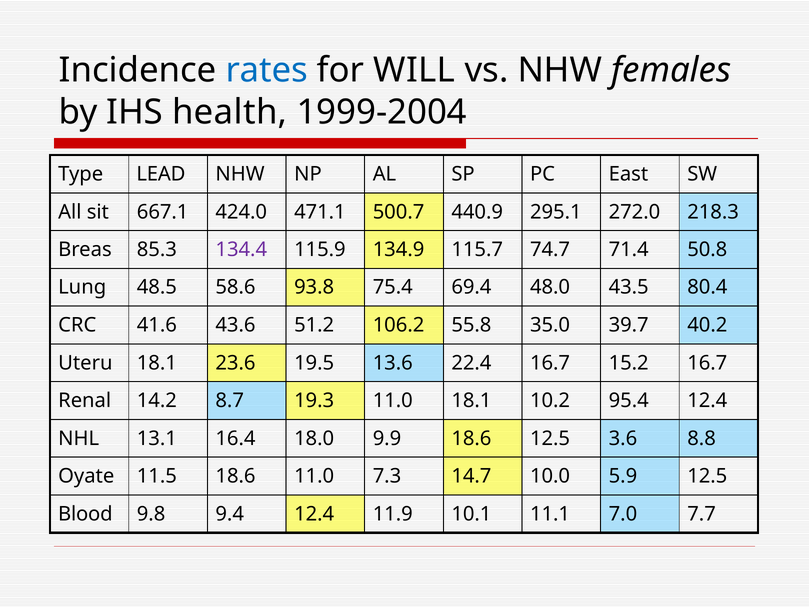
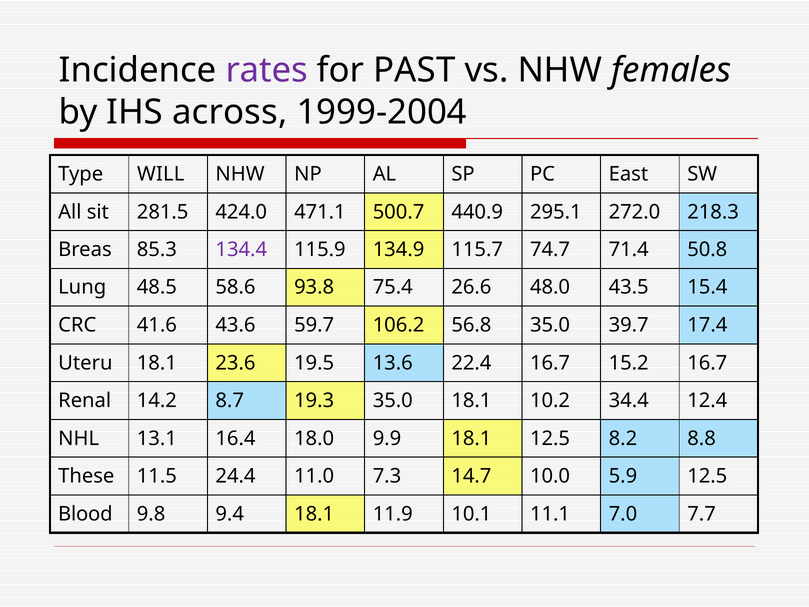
rates colour: blue -> purple
WILL: WILL -> PAST
health: health -> across
LEAD: LEAD -> WILL
667.1: 667.1 -> 281.5
69.4: 69.4 -> 26.6
80.4: 80.4 -> 15.4
51.2: 51.2 -> 59.7
55.8: 55.8 -> 56.8
40.2: 40.2 -> 17.4
19.3 11.0: 11.0 -> 35.0
95.4: 95.4 -> 34.4
9.9 18.6: 18.6 -> 18.1
3.6: 3.6 -> 8.2
Oyate: Oyate -> These
11.5 18.6: 18.6 -> 24.4
9.4 12.4: 12.4 -> 18.1
